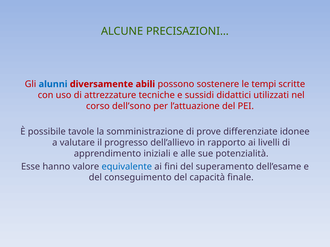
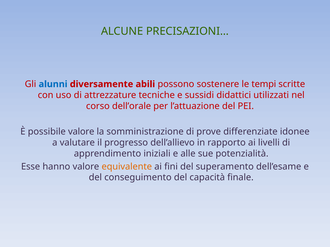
dell’sono: dell’sono -> dell’orale
possibile tavole: tavole -> valore
equivalente colour: blue -> orange
